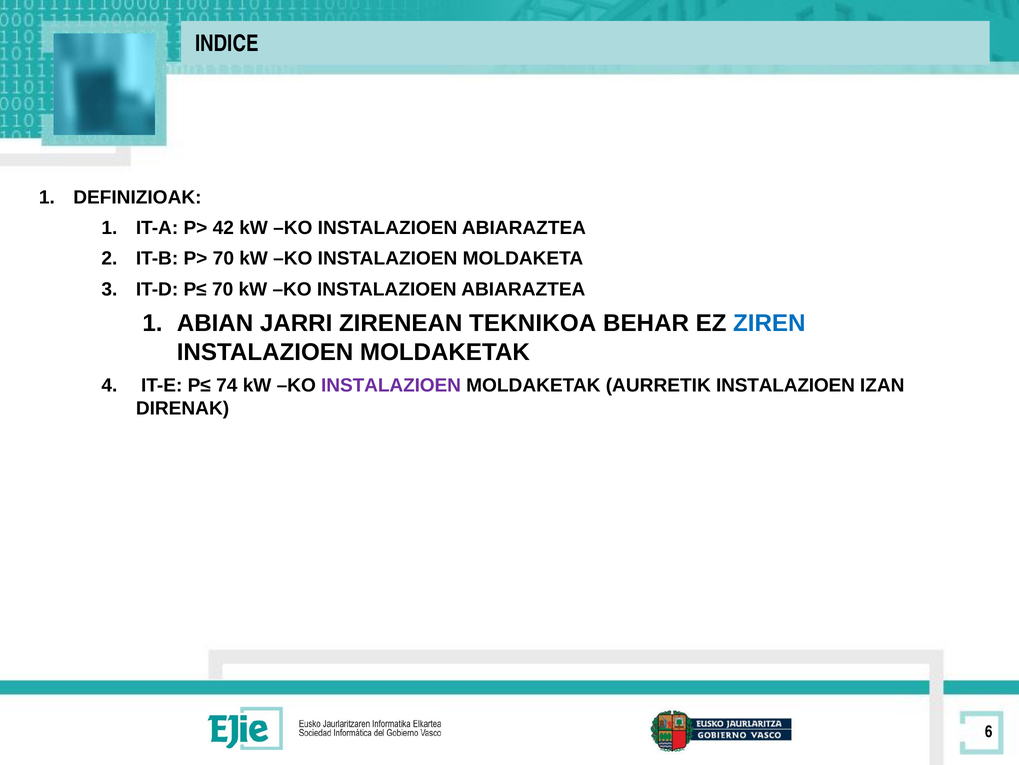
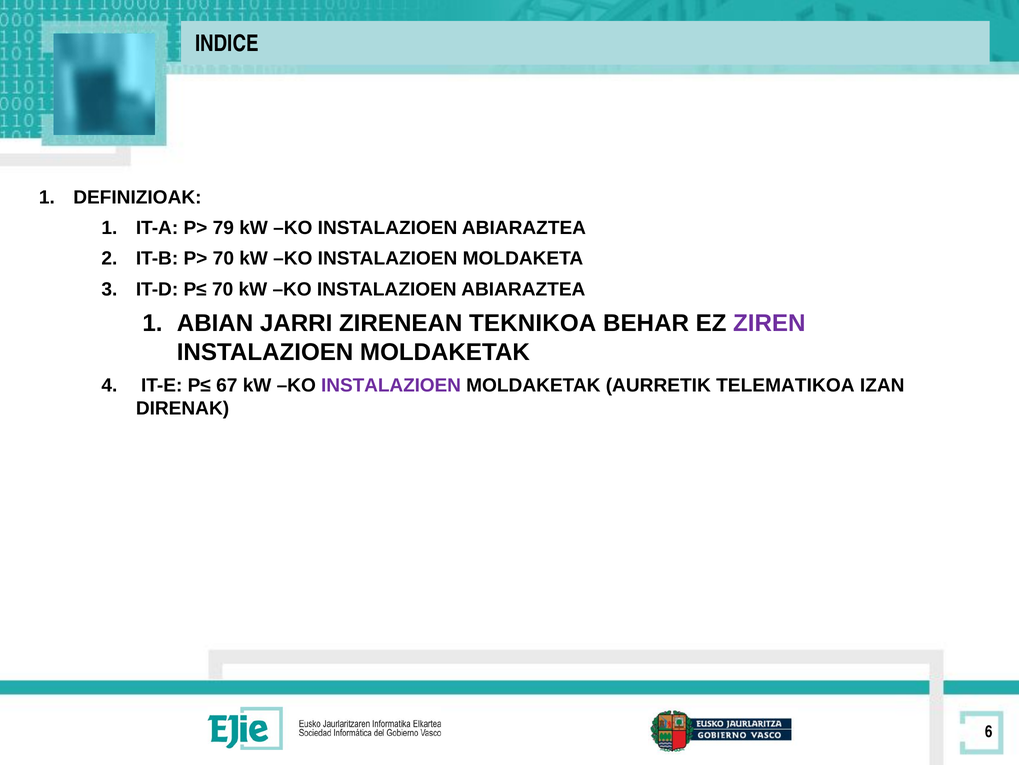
42: 42 -> 79
ZIREN colour: blue -> purple
74: 74 -> 67
AURRETIK INSTALAZIOEN: INSTALAZIOEN -> TELEMATIKOA
